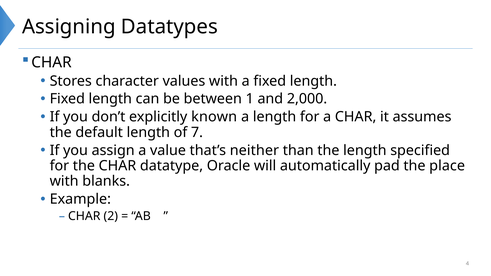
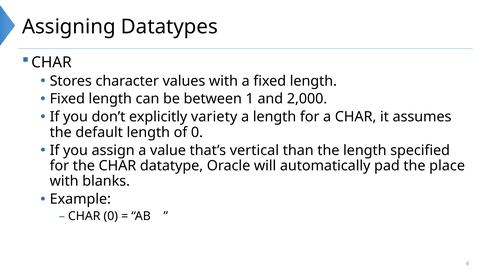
known: known -> variety
of 7: 7 -> 0
neither: neither -> vertical
CHAR 2: 2 -> 0
